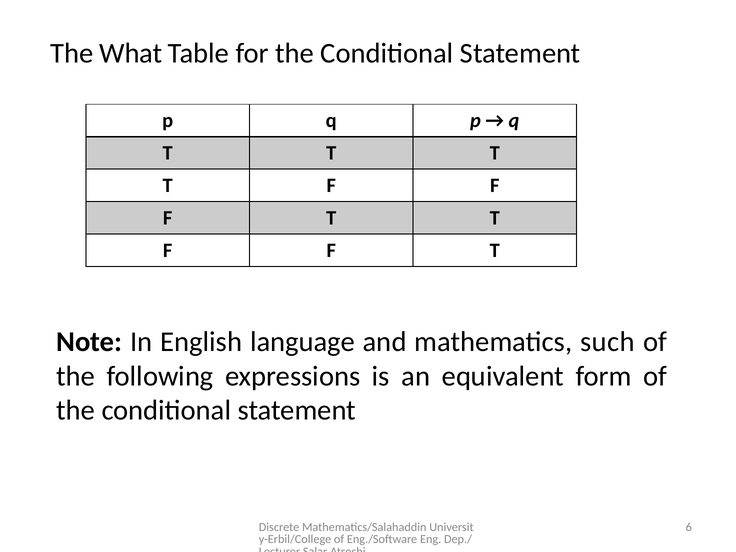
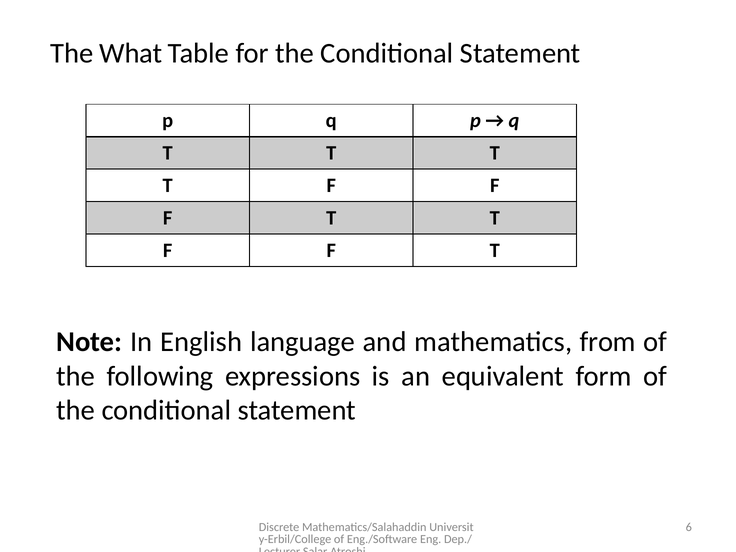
such: such -> from
